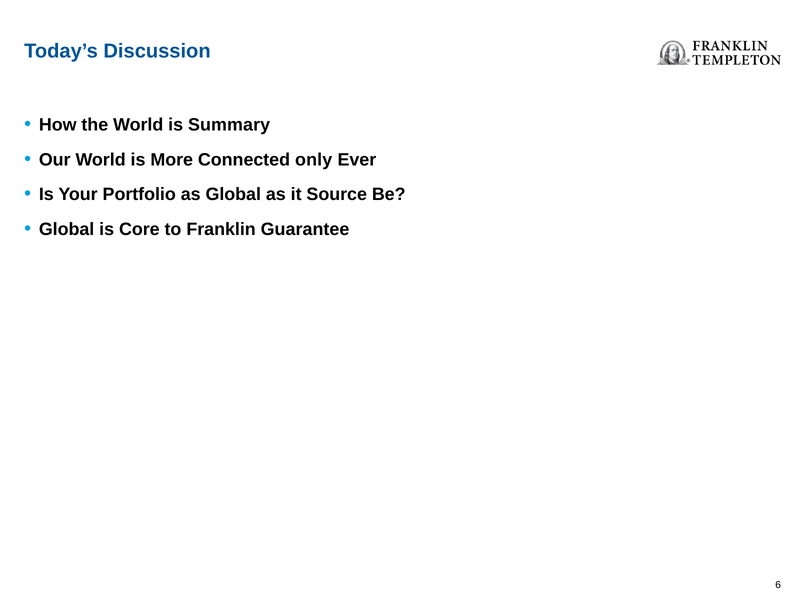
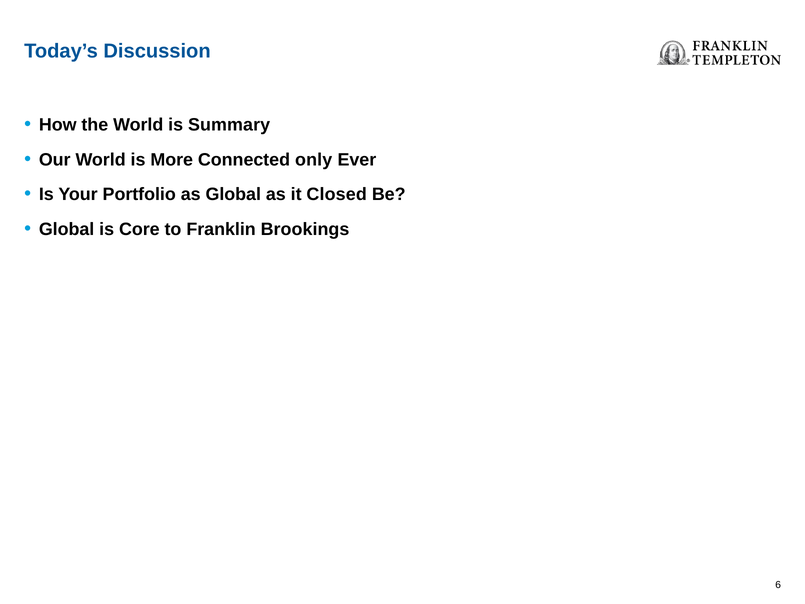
Source: Source -> Closed
Guarantee: Guarantee -> Brookings
